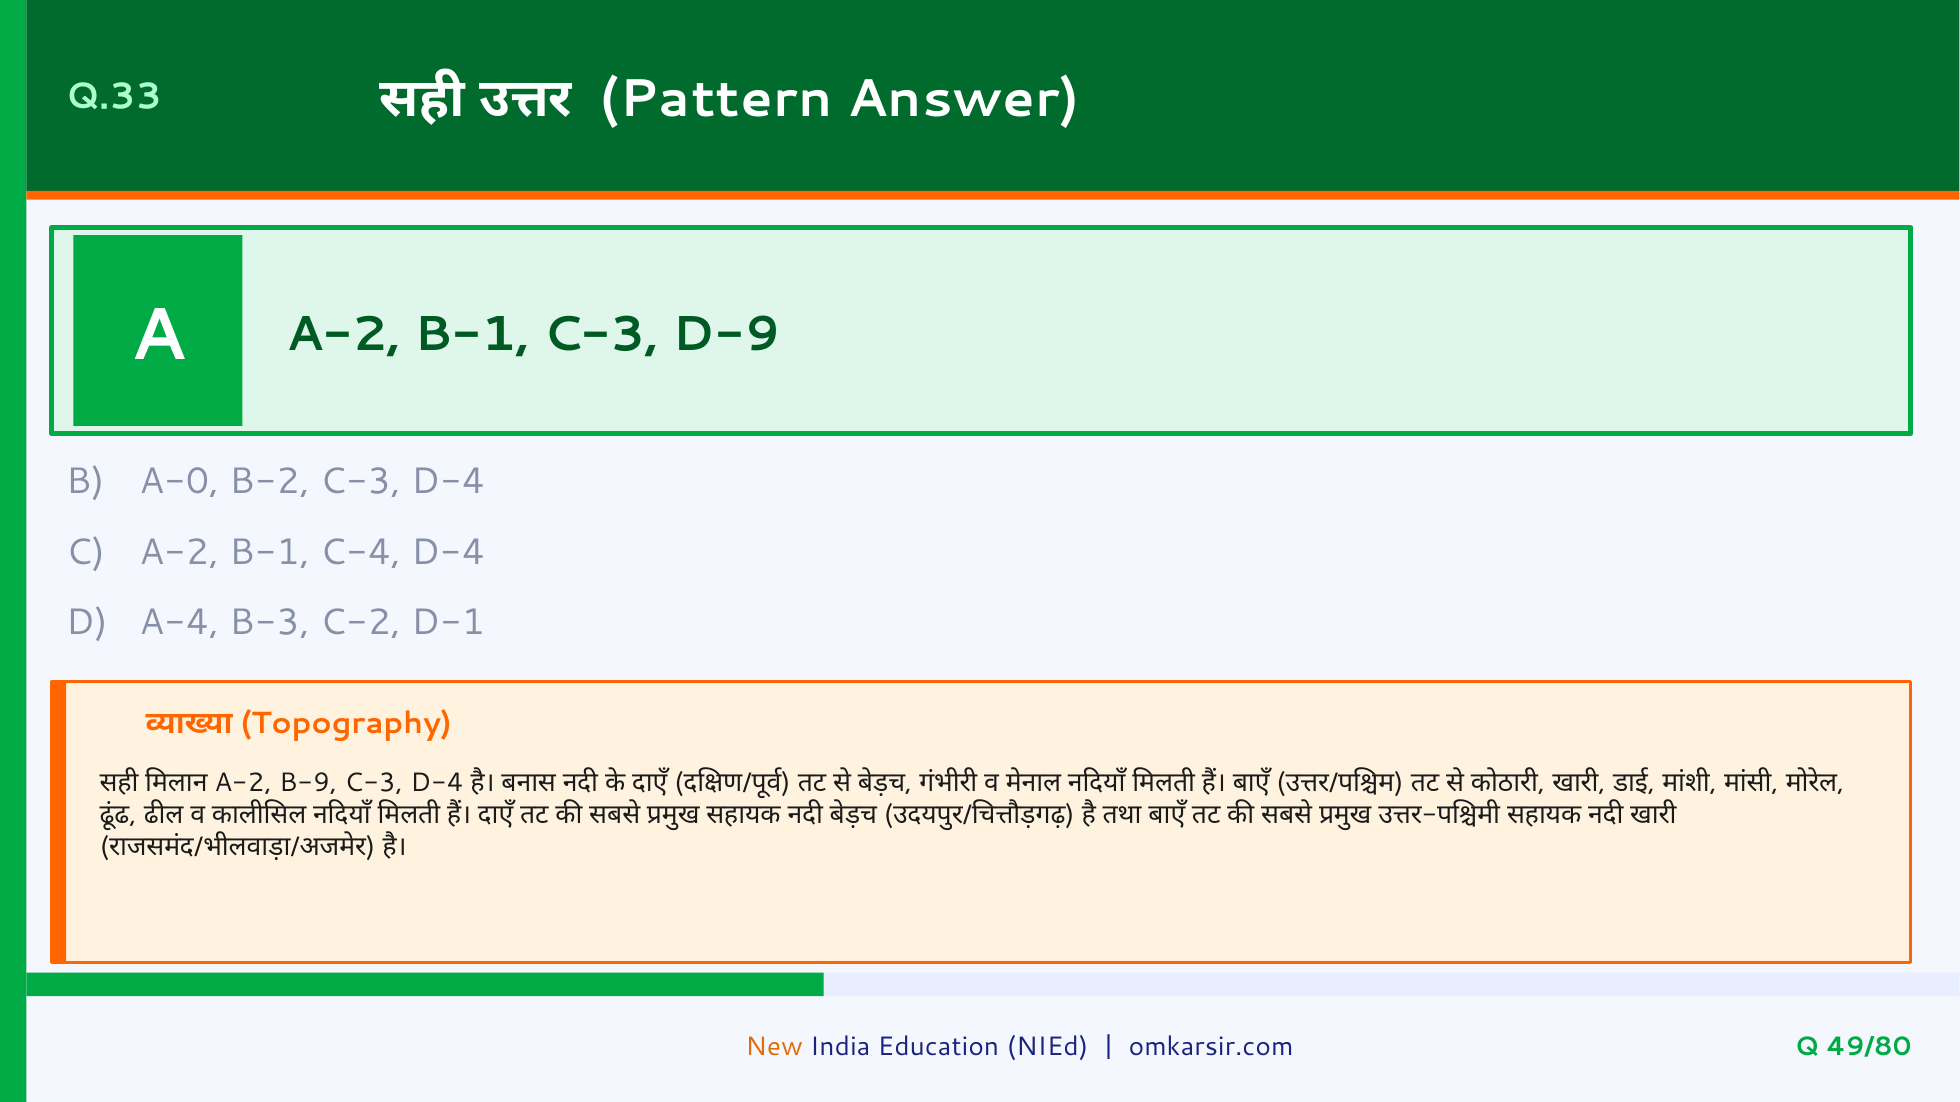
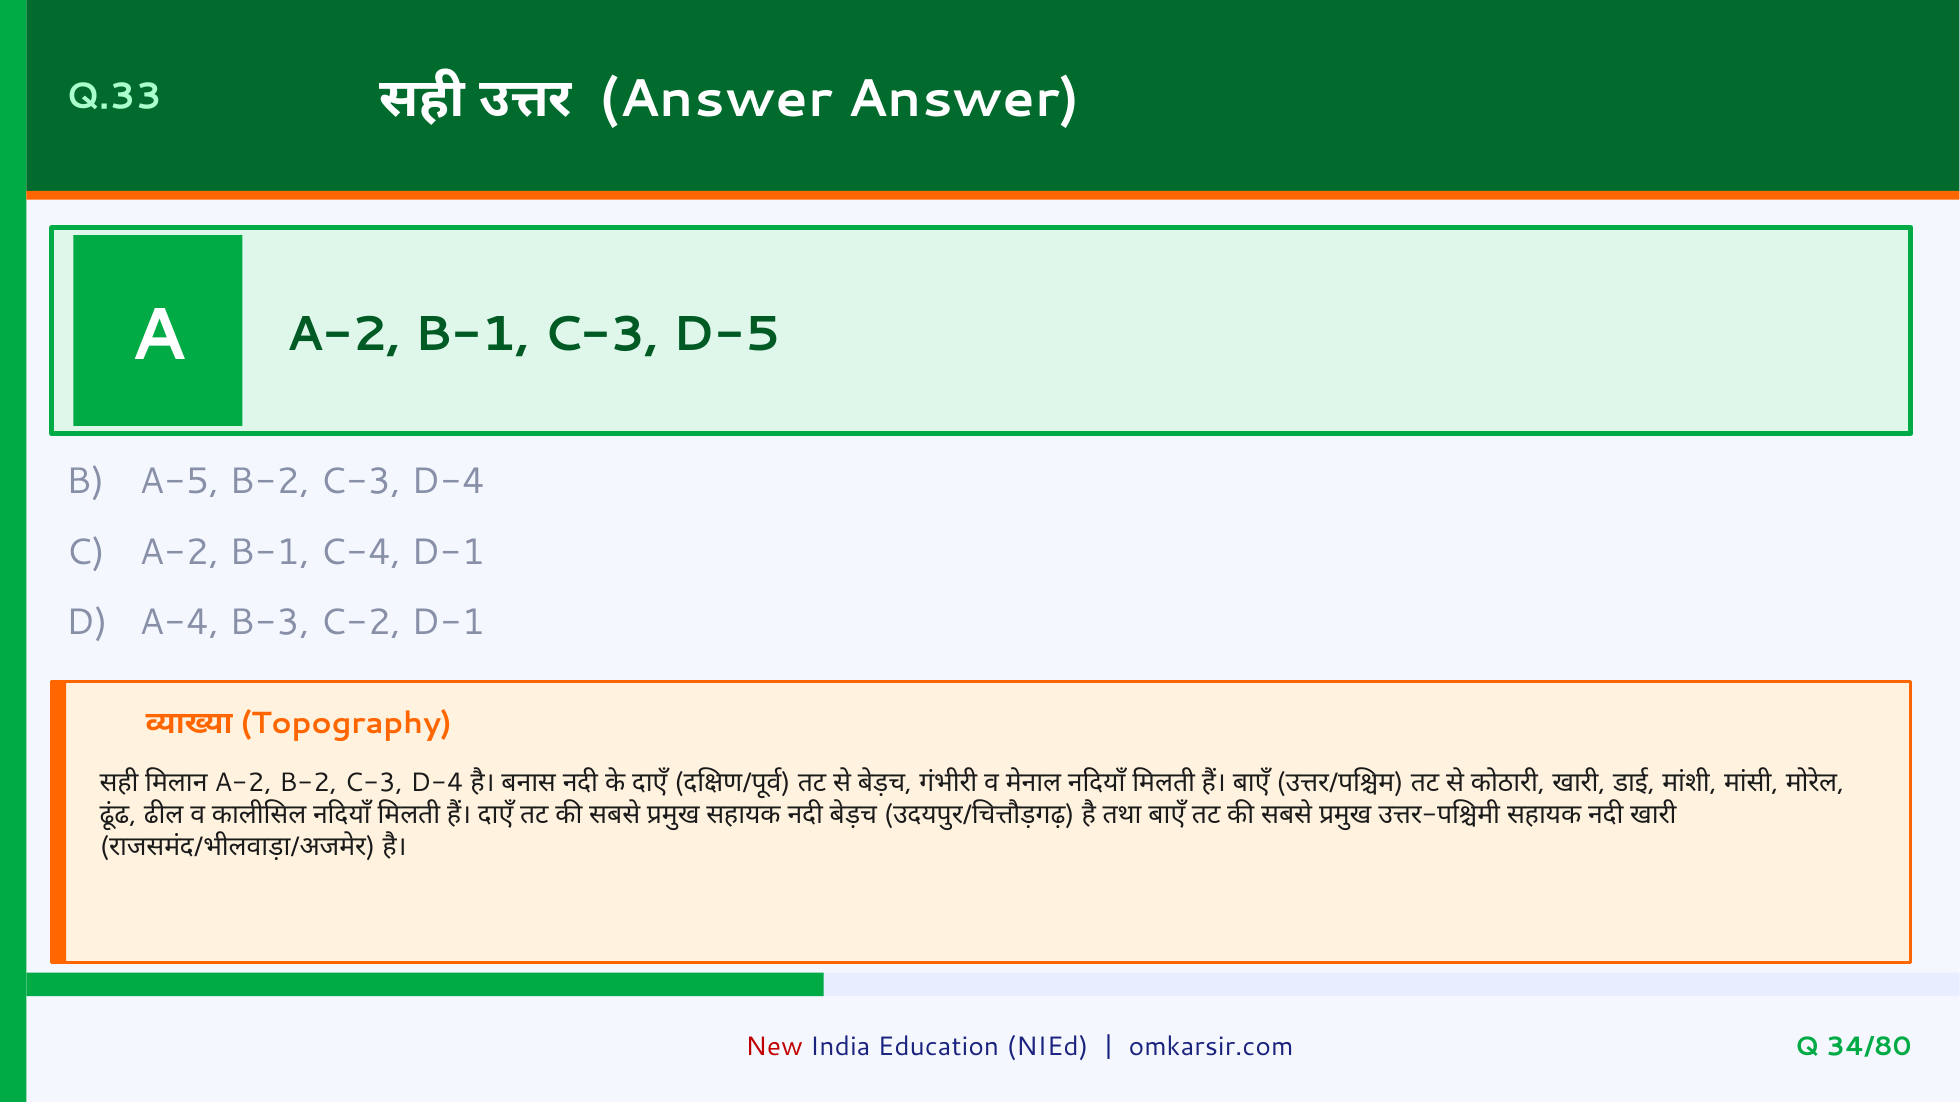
Pattern at (716, 99): Pattern -> Answer
D-9: D-9 -> D-5
A-0: A-0 -> A-5
C-4 D-4: D-4 -> D-1
A-2 B-9: B-9 -> B-2
New colour: orange -> red
49/80: 49/80 -> 34/80
